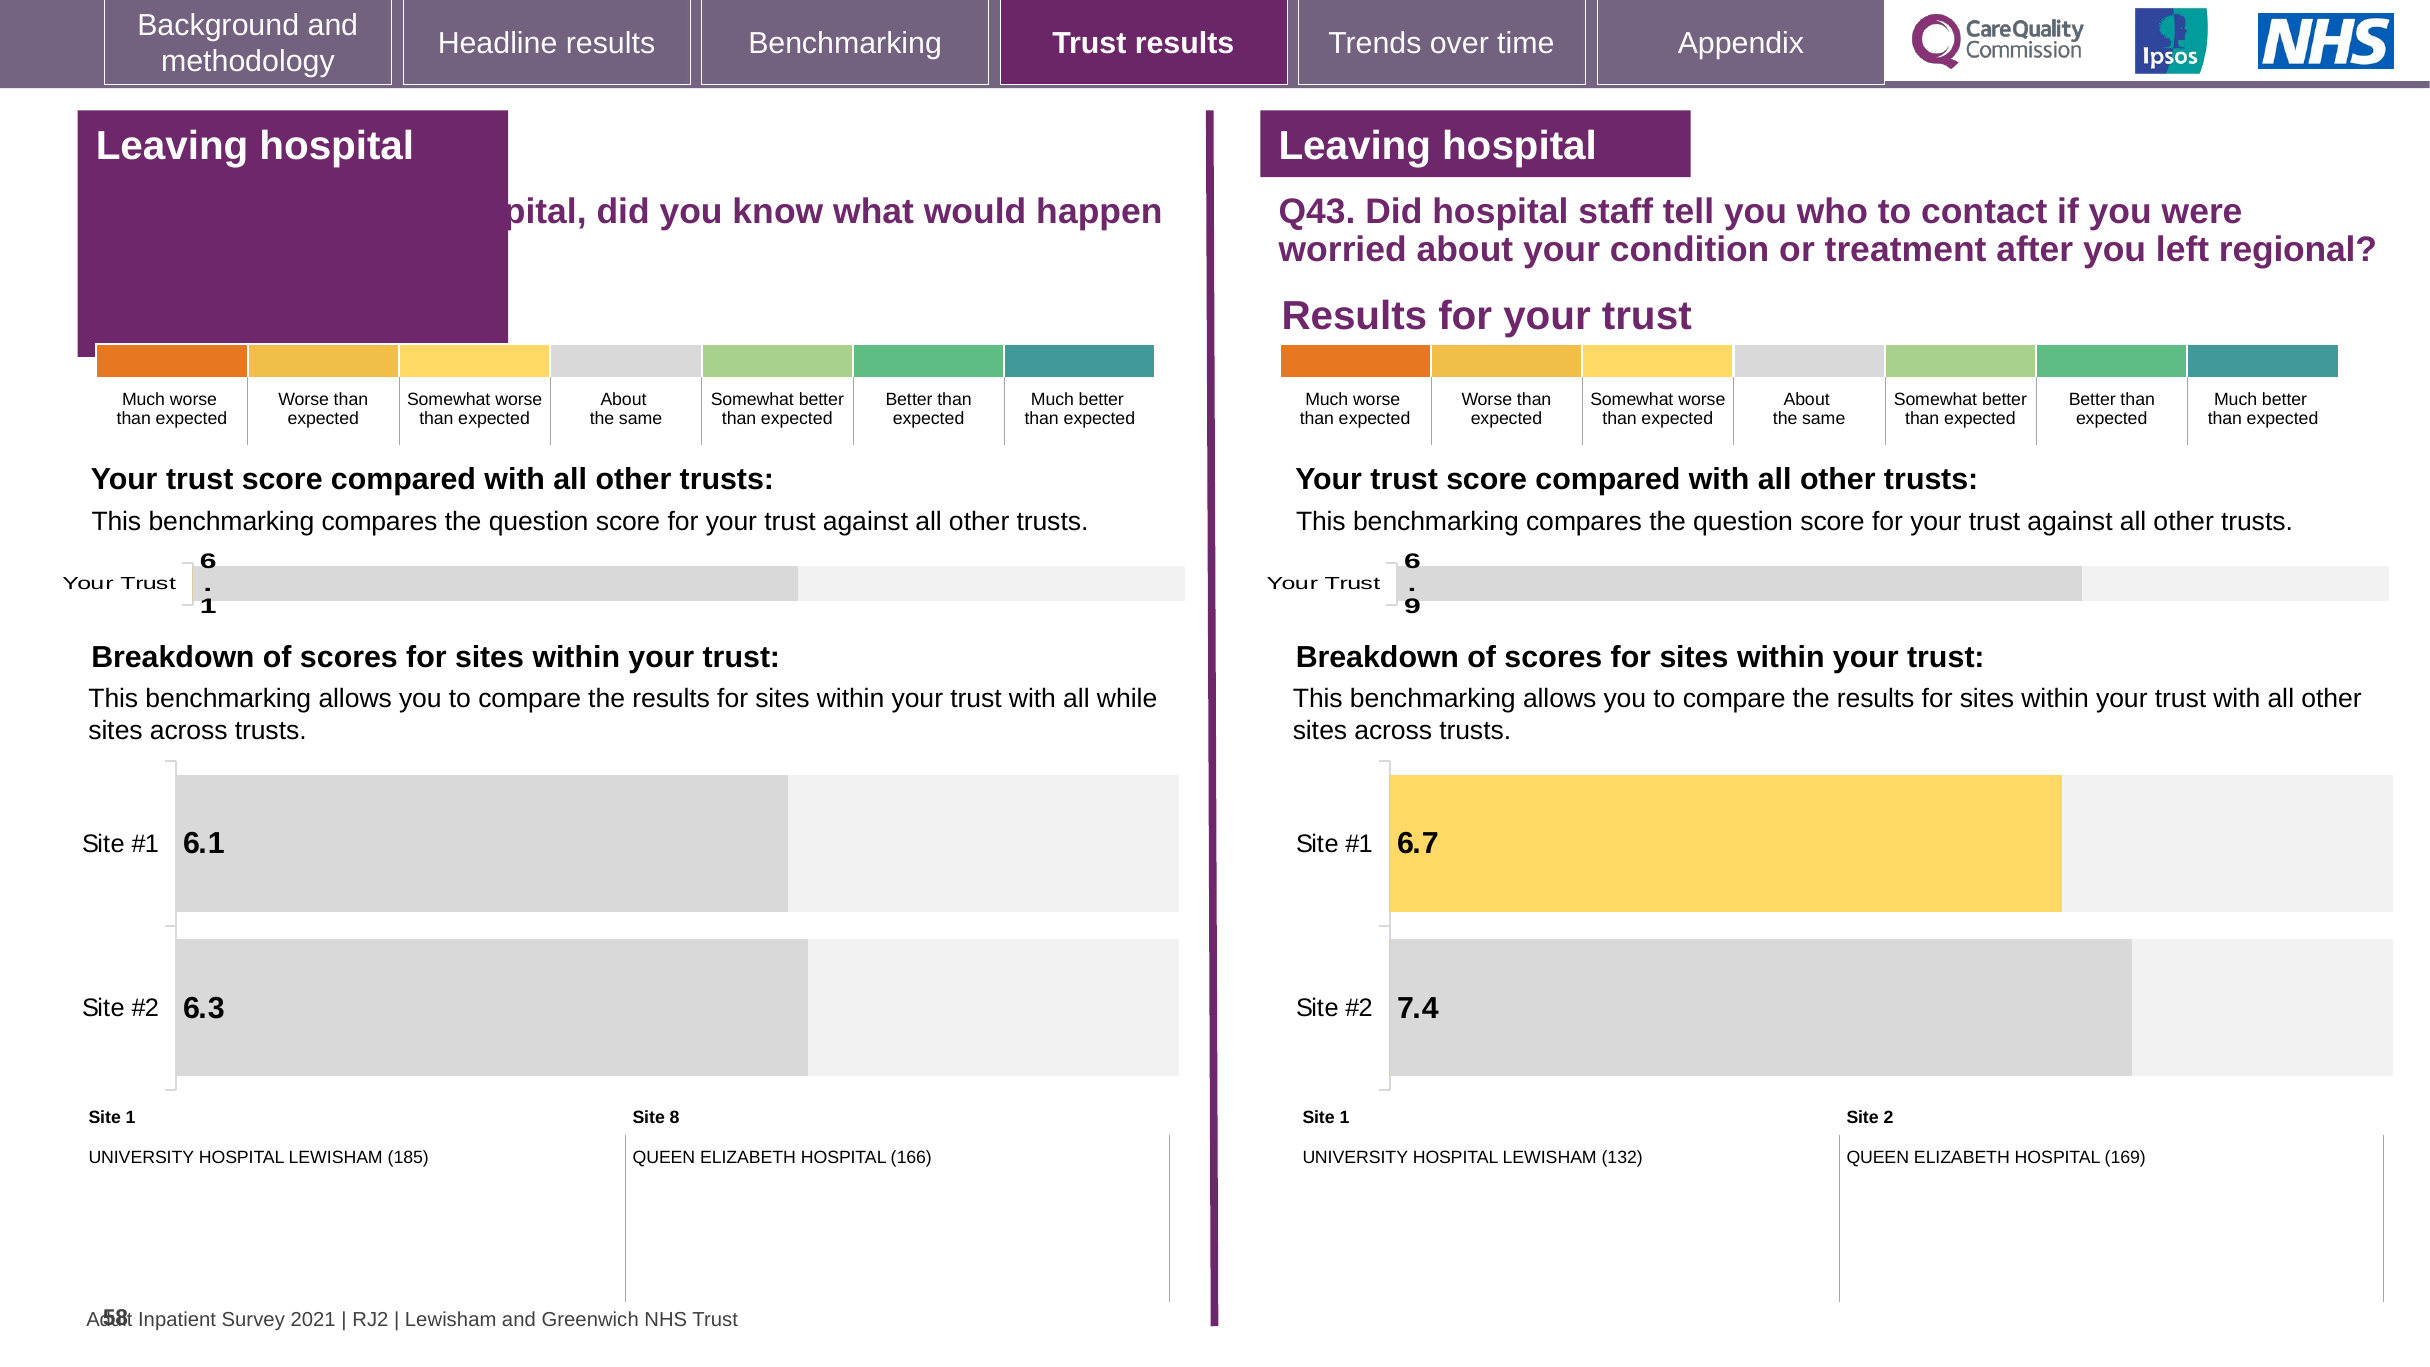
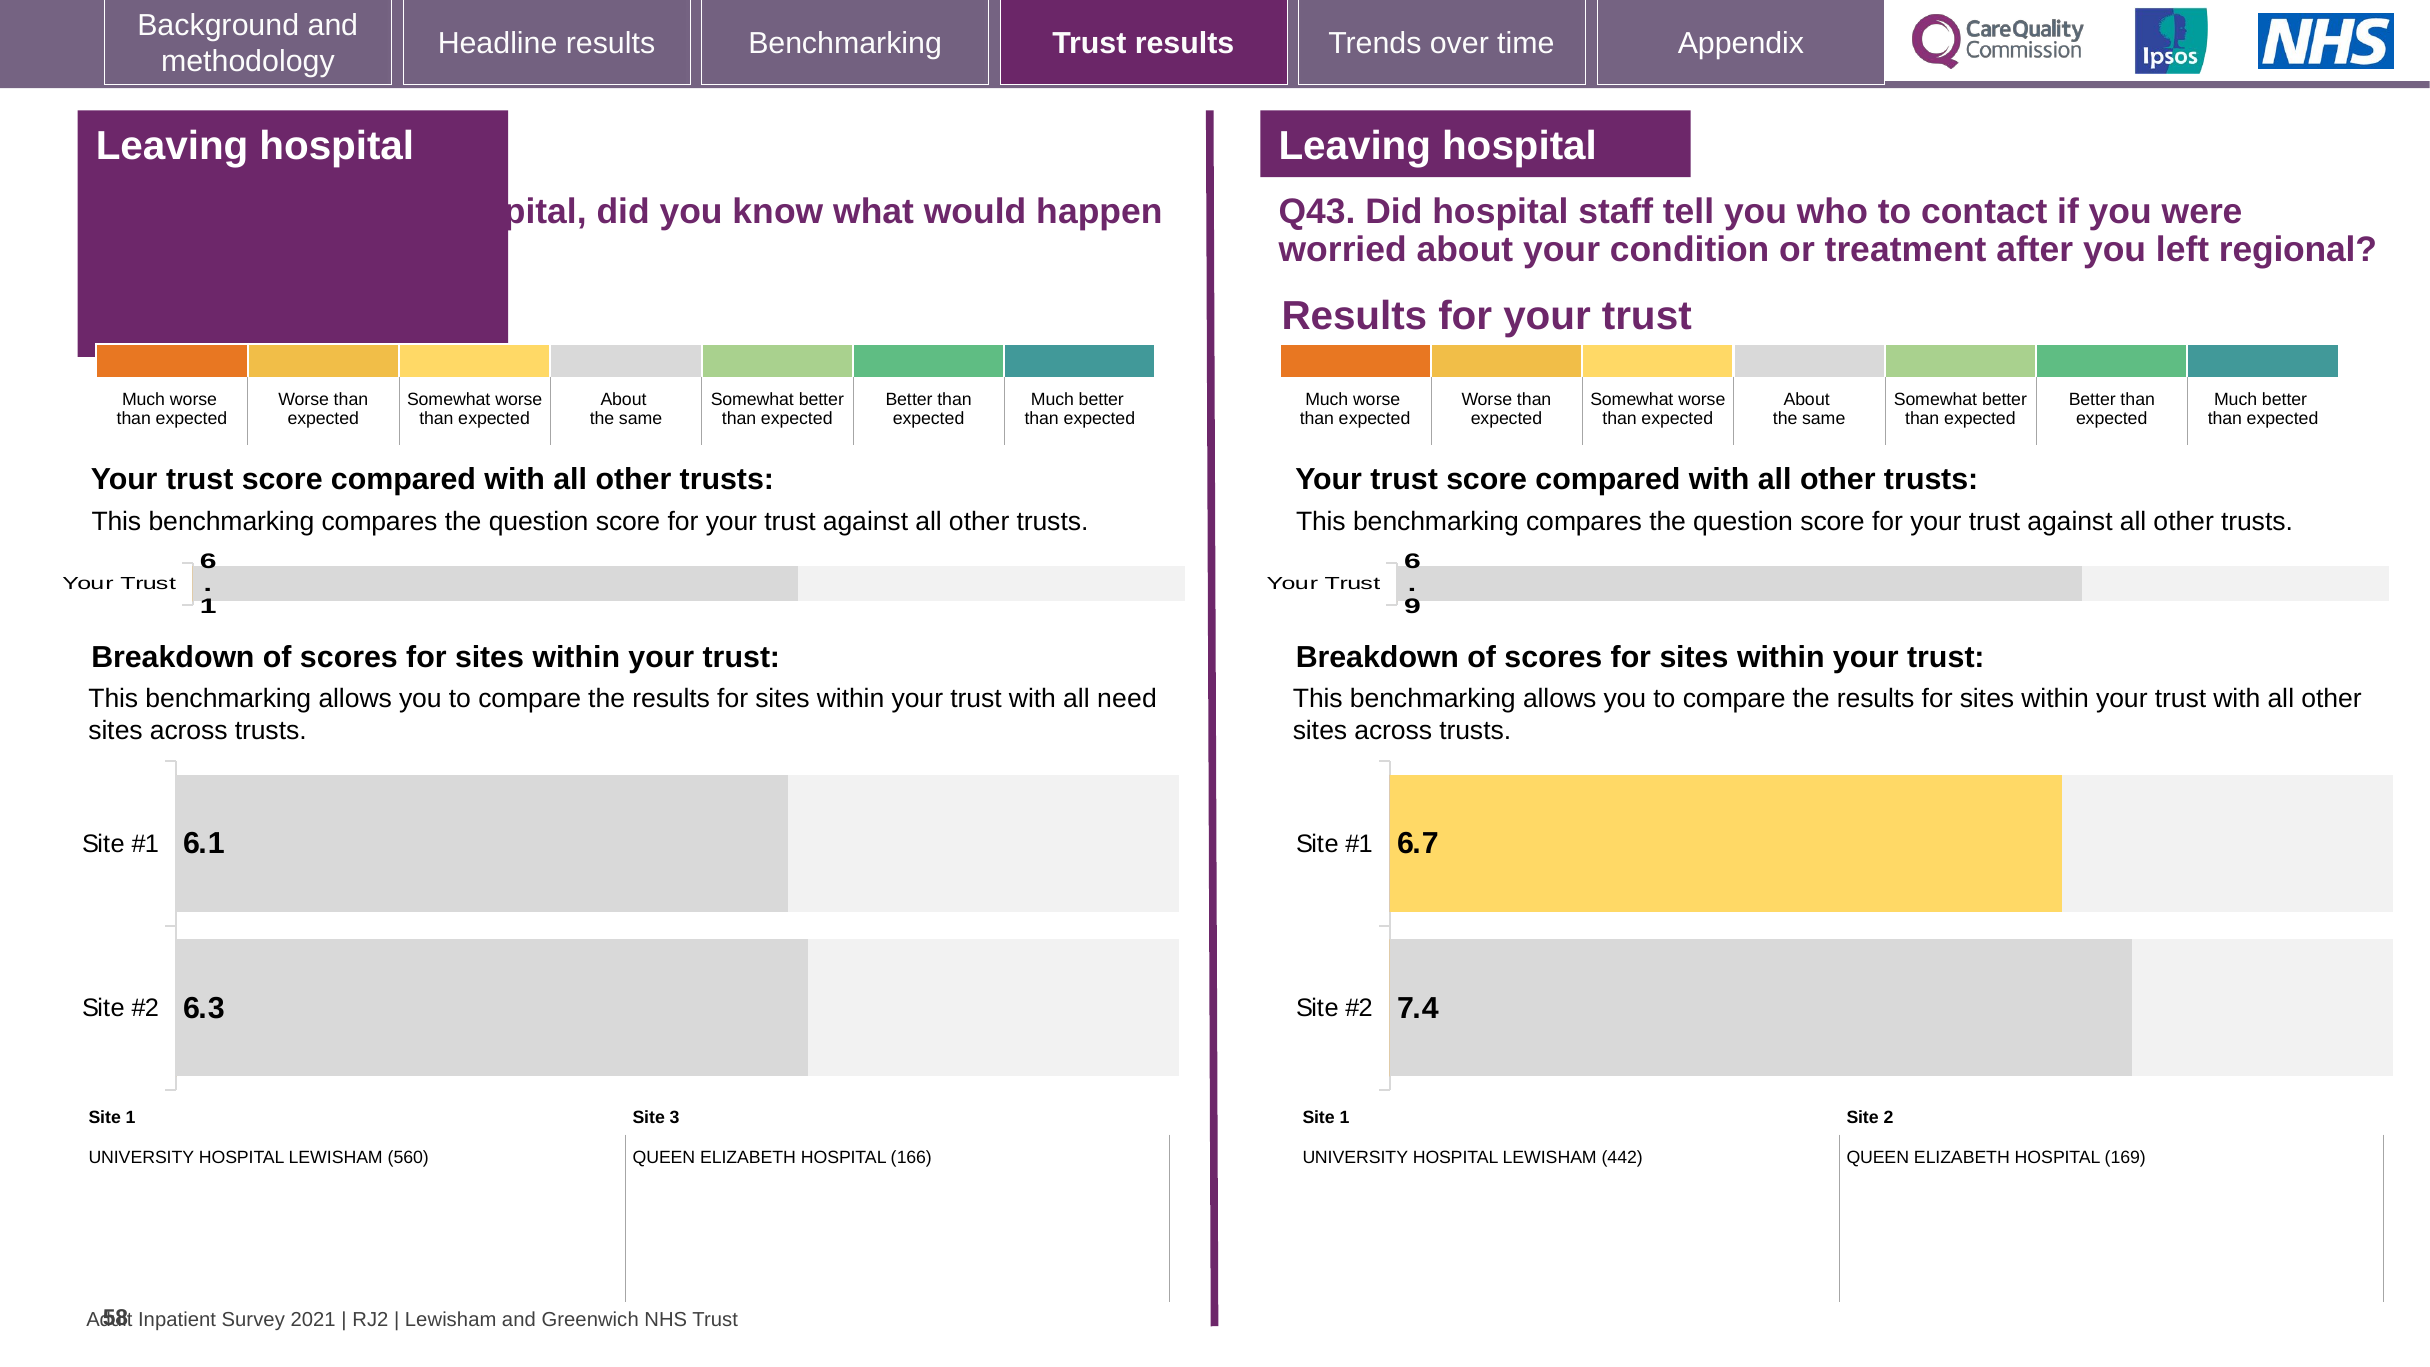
while: while -> need
8: 8 -> 3
185: 185 -> 560
132: 132 -> 442
